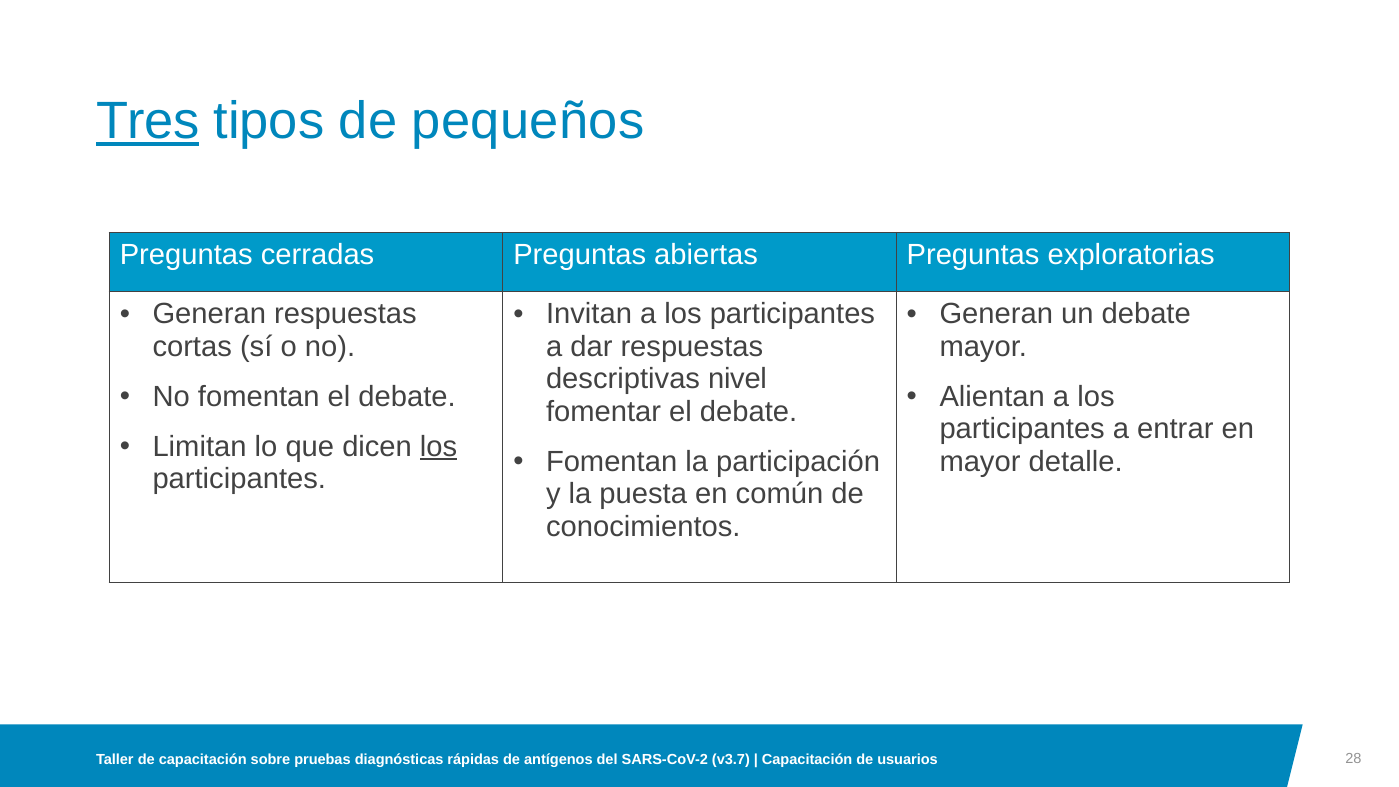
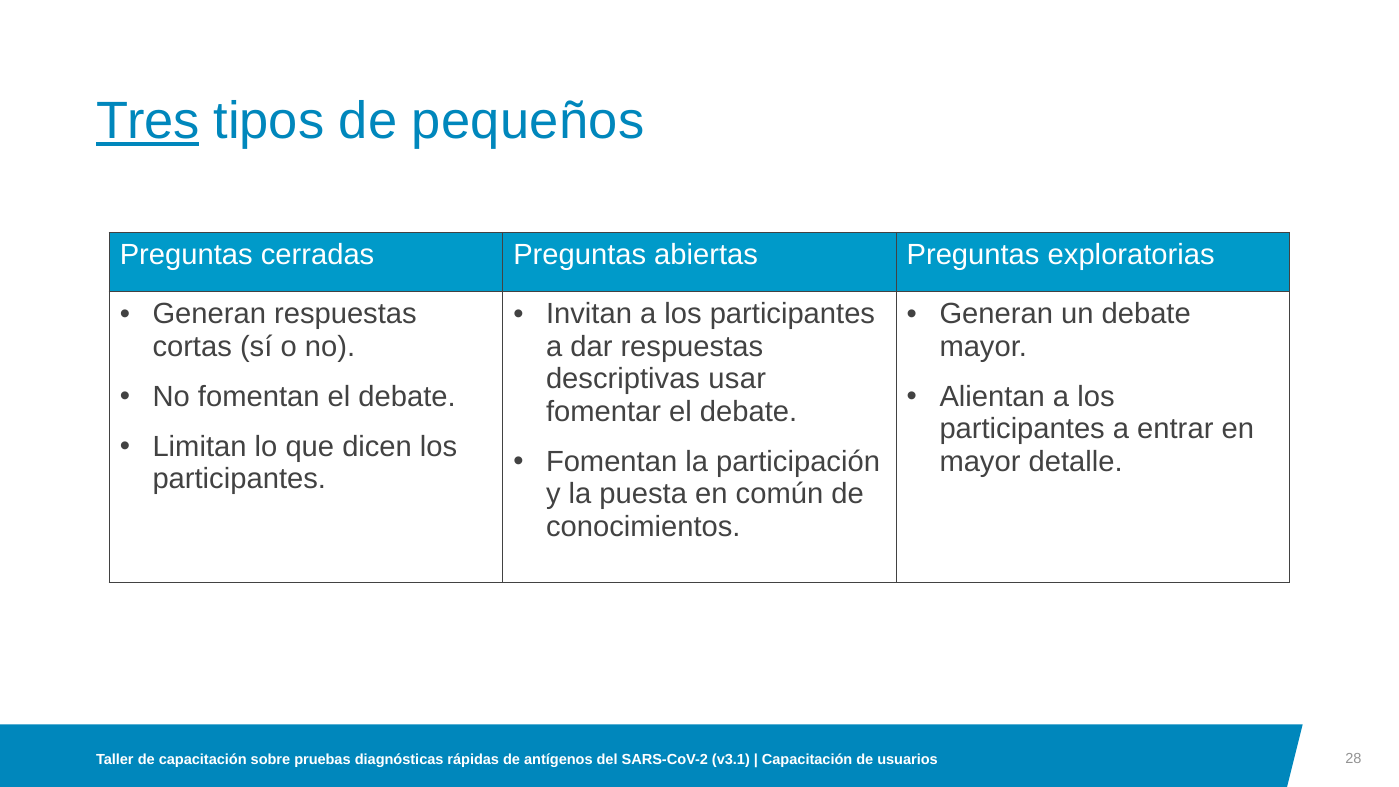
nivel: nivel -> usar
los at (439, 446) underline: present -> none
v3.7: v3.7 -> v3.1
